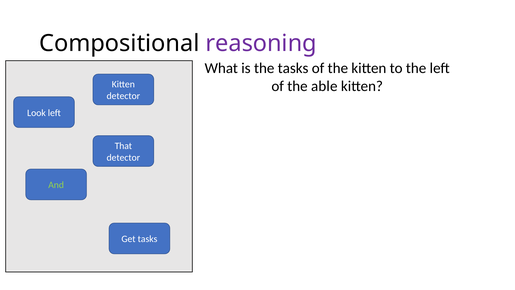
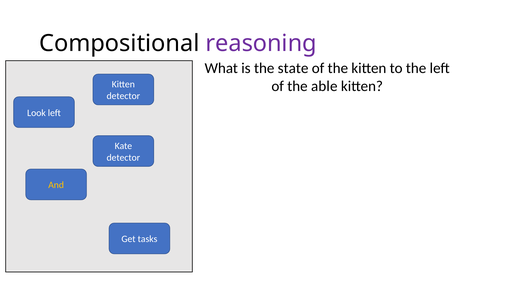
the tasks: tasks -> state
That: That -> Kate
And colour: light green -> yellow
